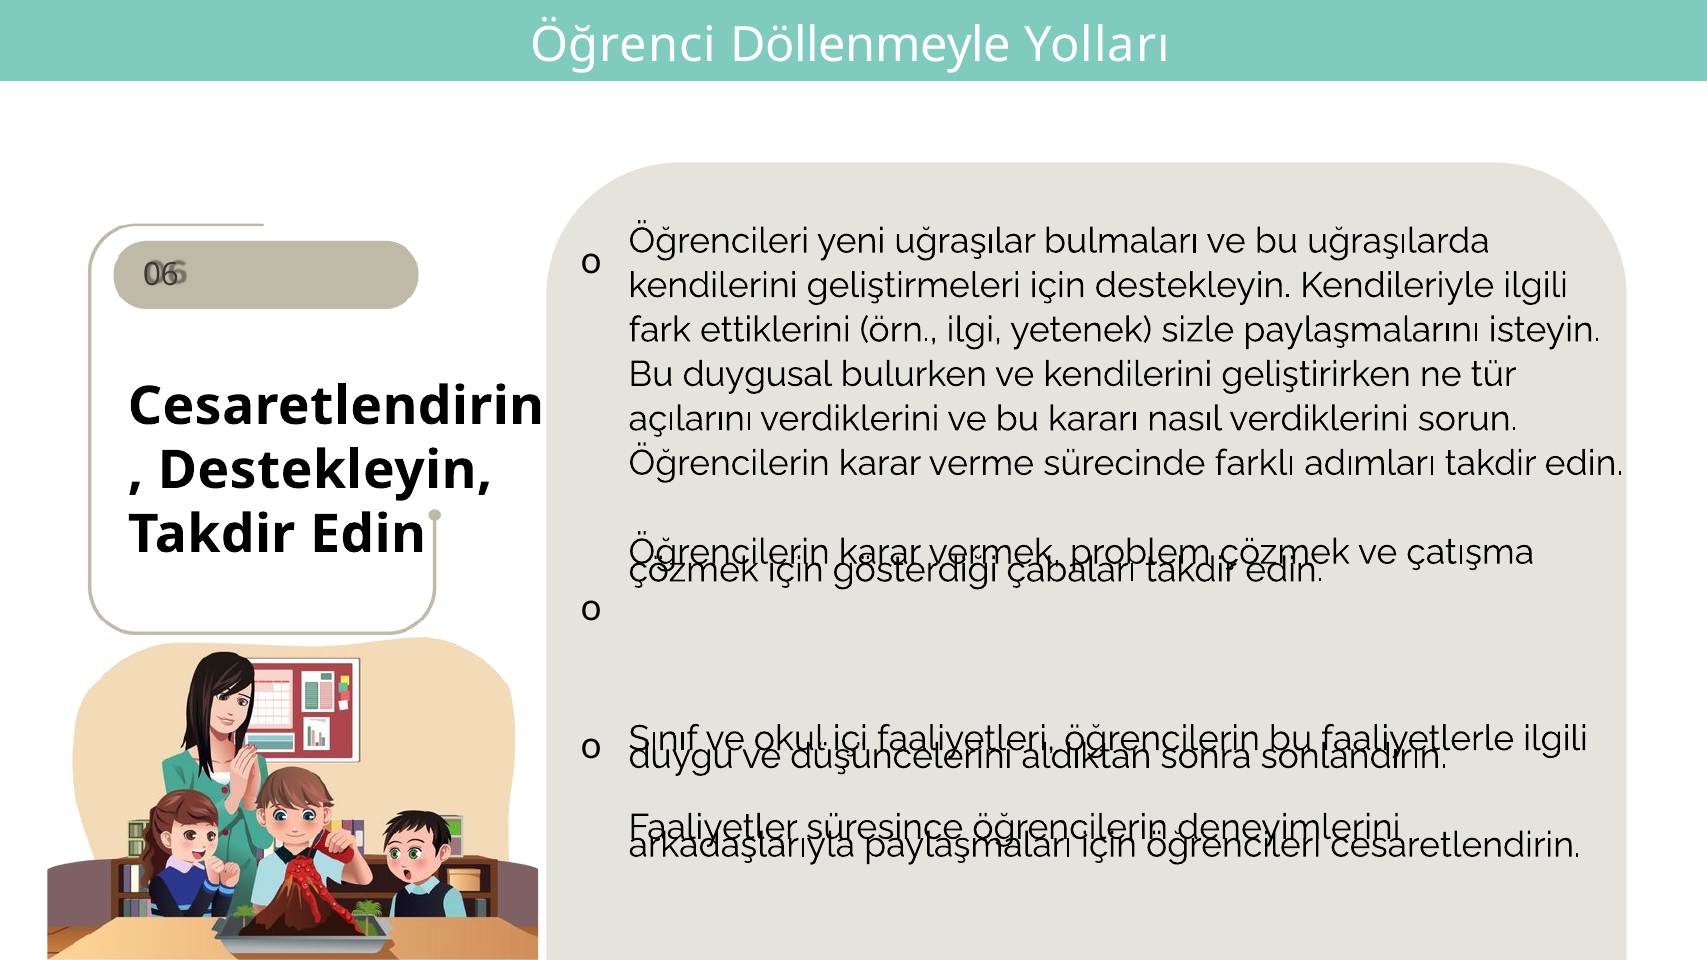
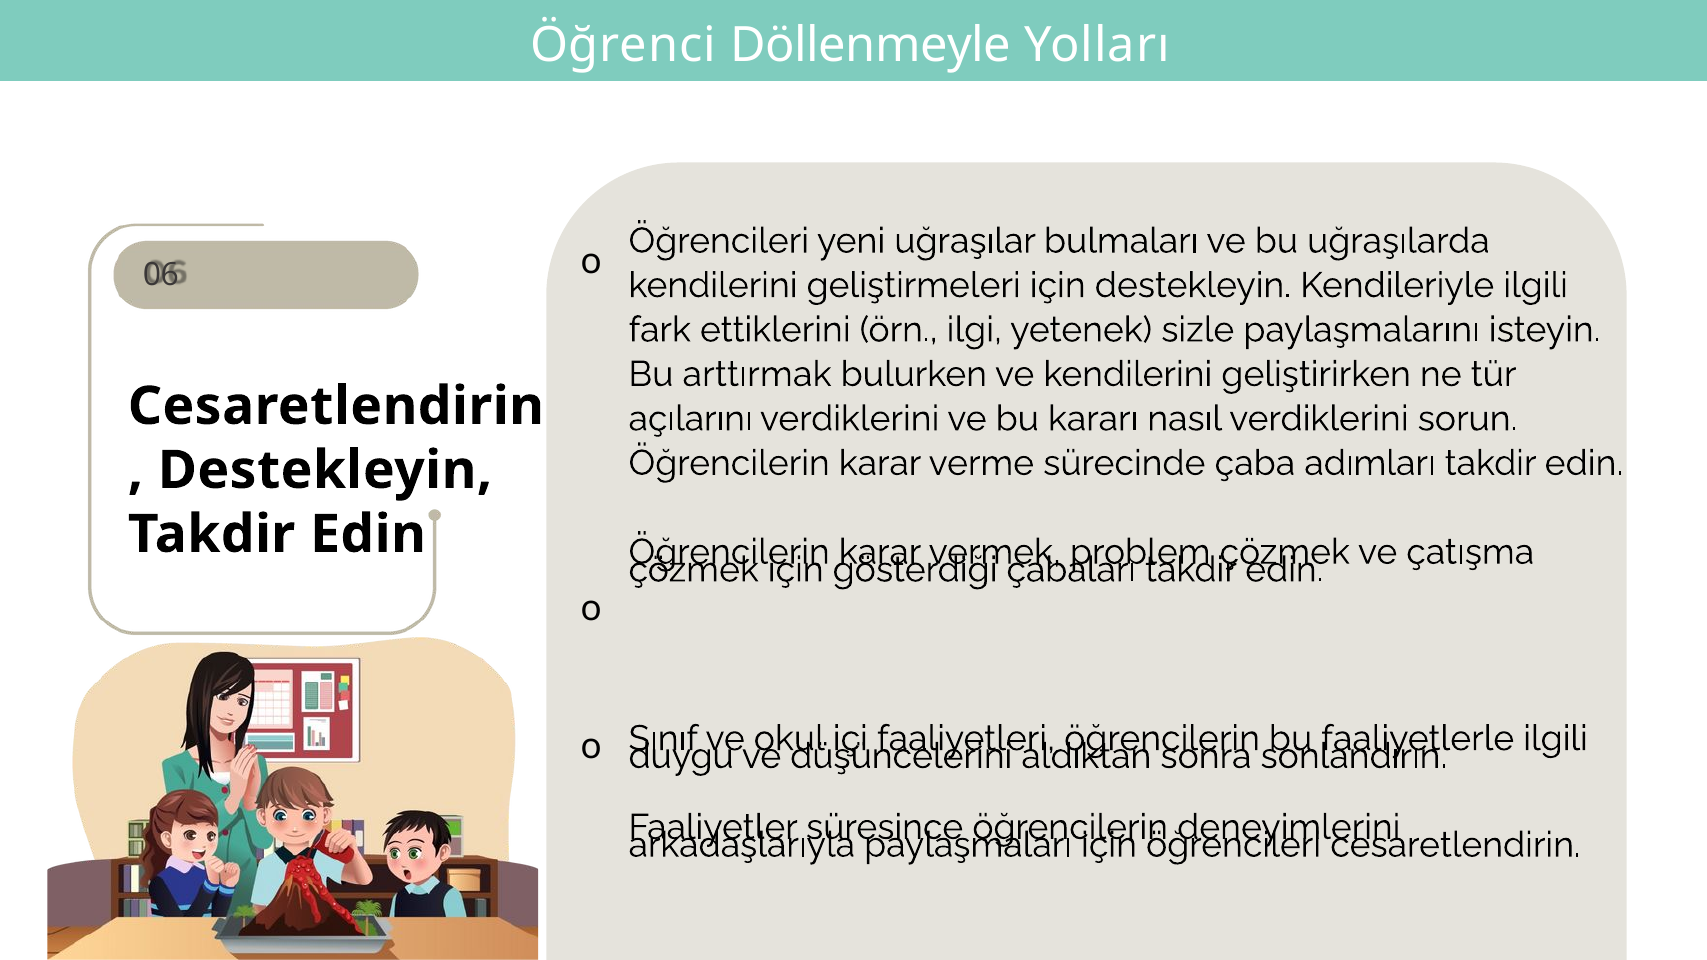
duygusal: duygusal -> arttırmak
farklı: farklı -> çaba
